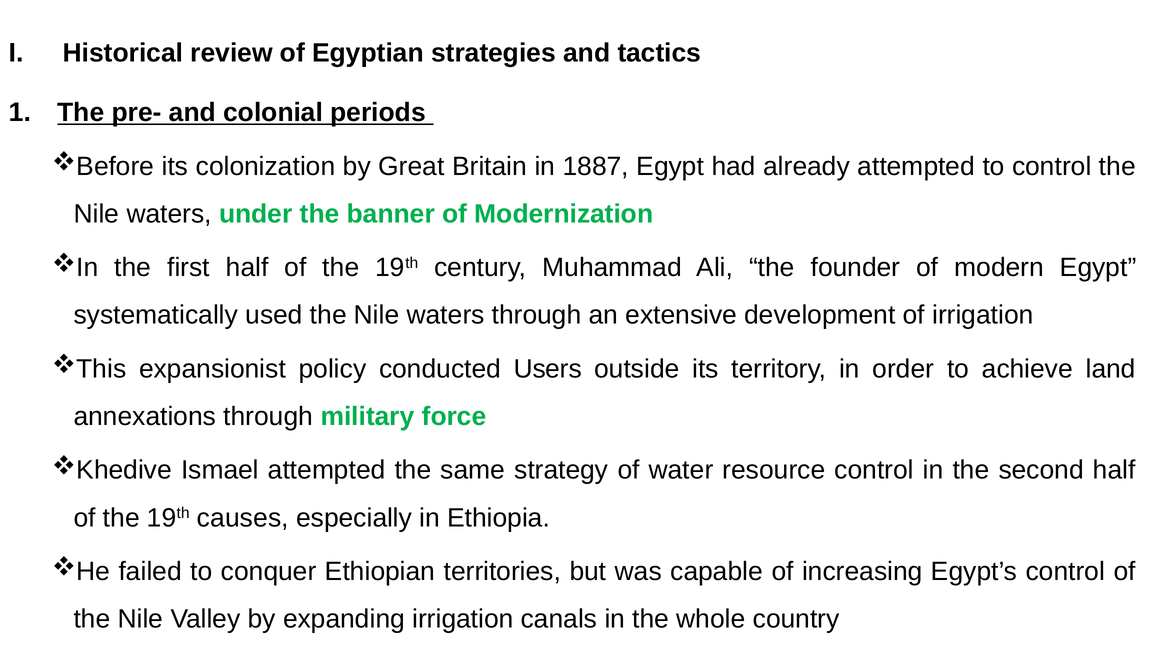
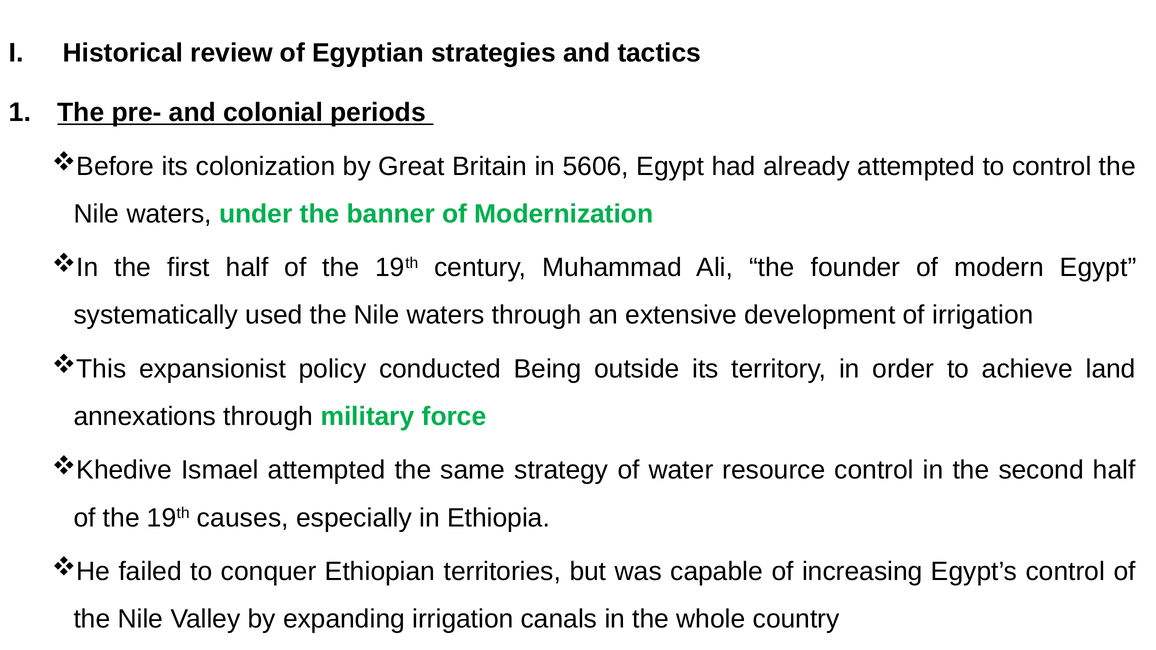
1887: 1887 -> 5606
Users: Users -> Being
